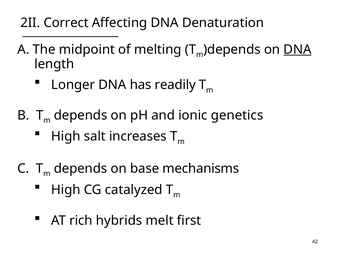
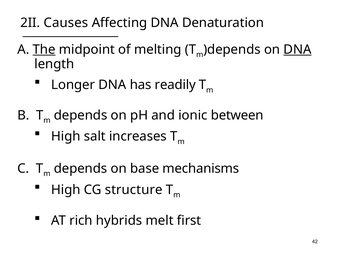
Correct: Correct -> Causes
The underline: none -> present
genetics: genetics -> between
catalyzed: catalyzed -> structure
